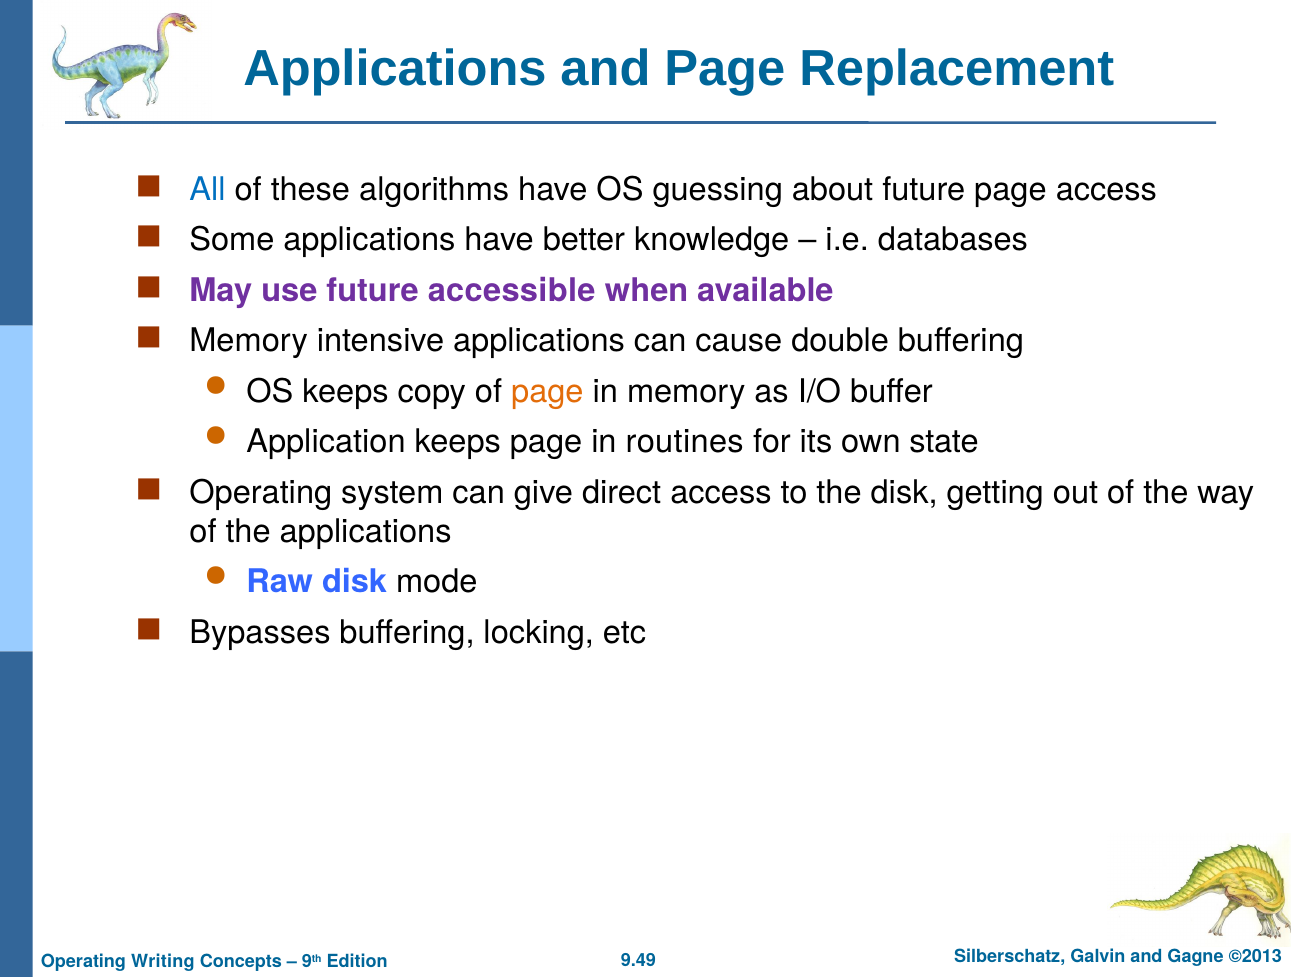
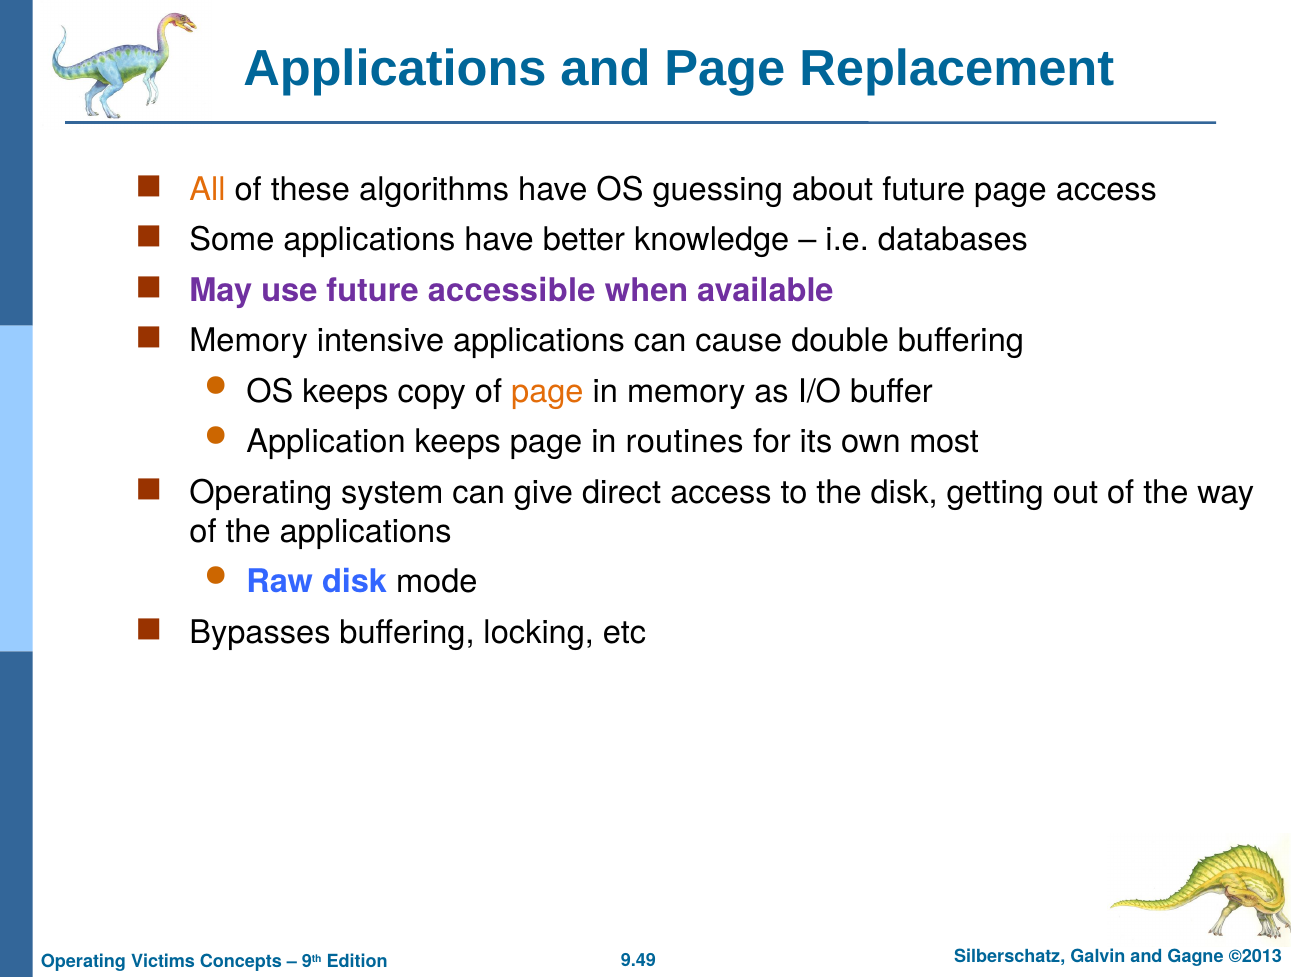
All colour: blue -> orange
state: state -> most
Writing: Writing -> Victims
